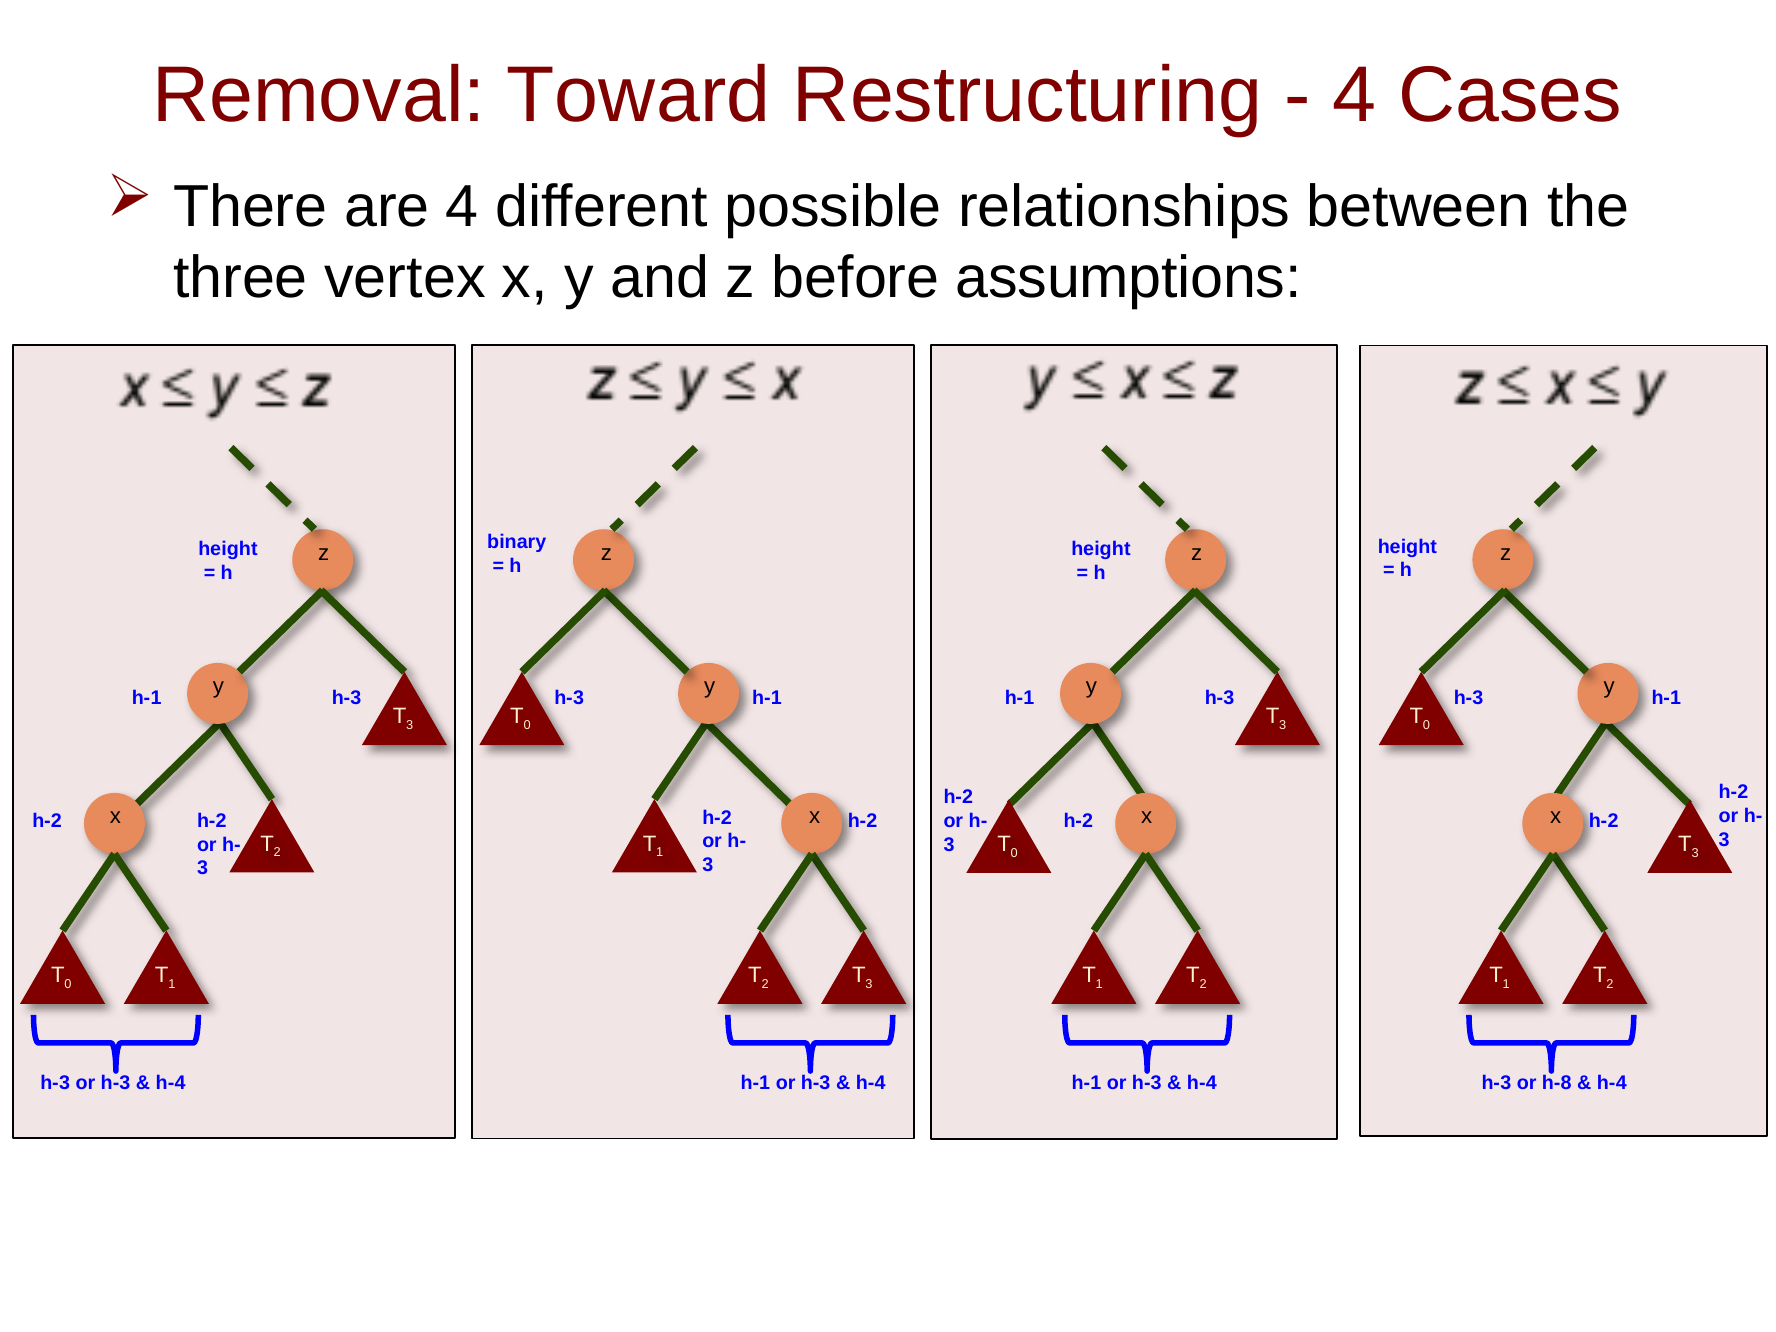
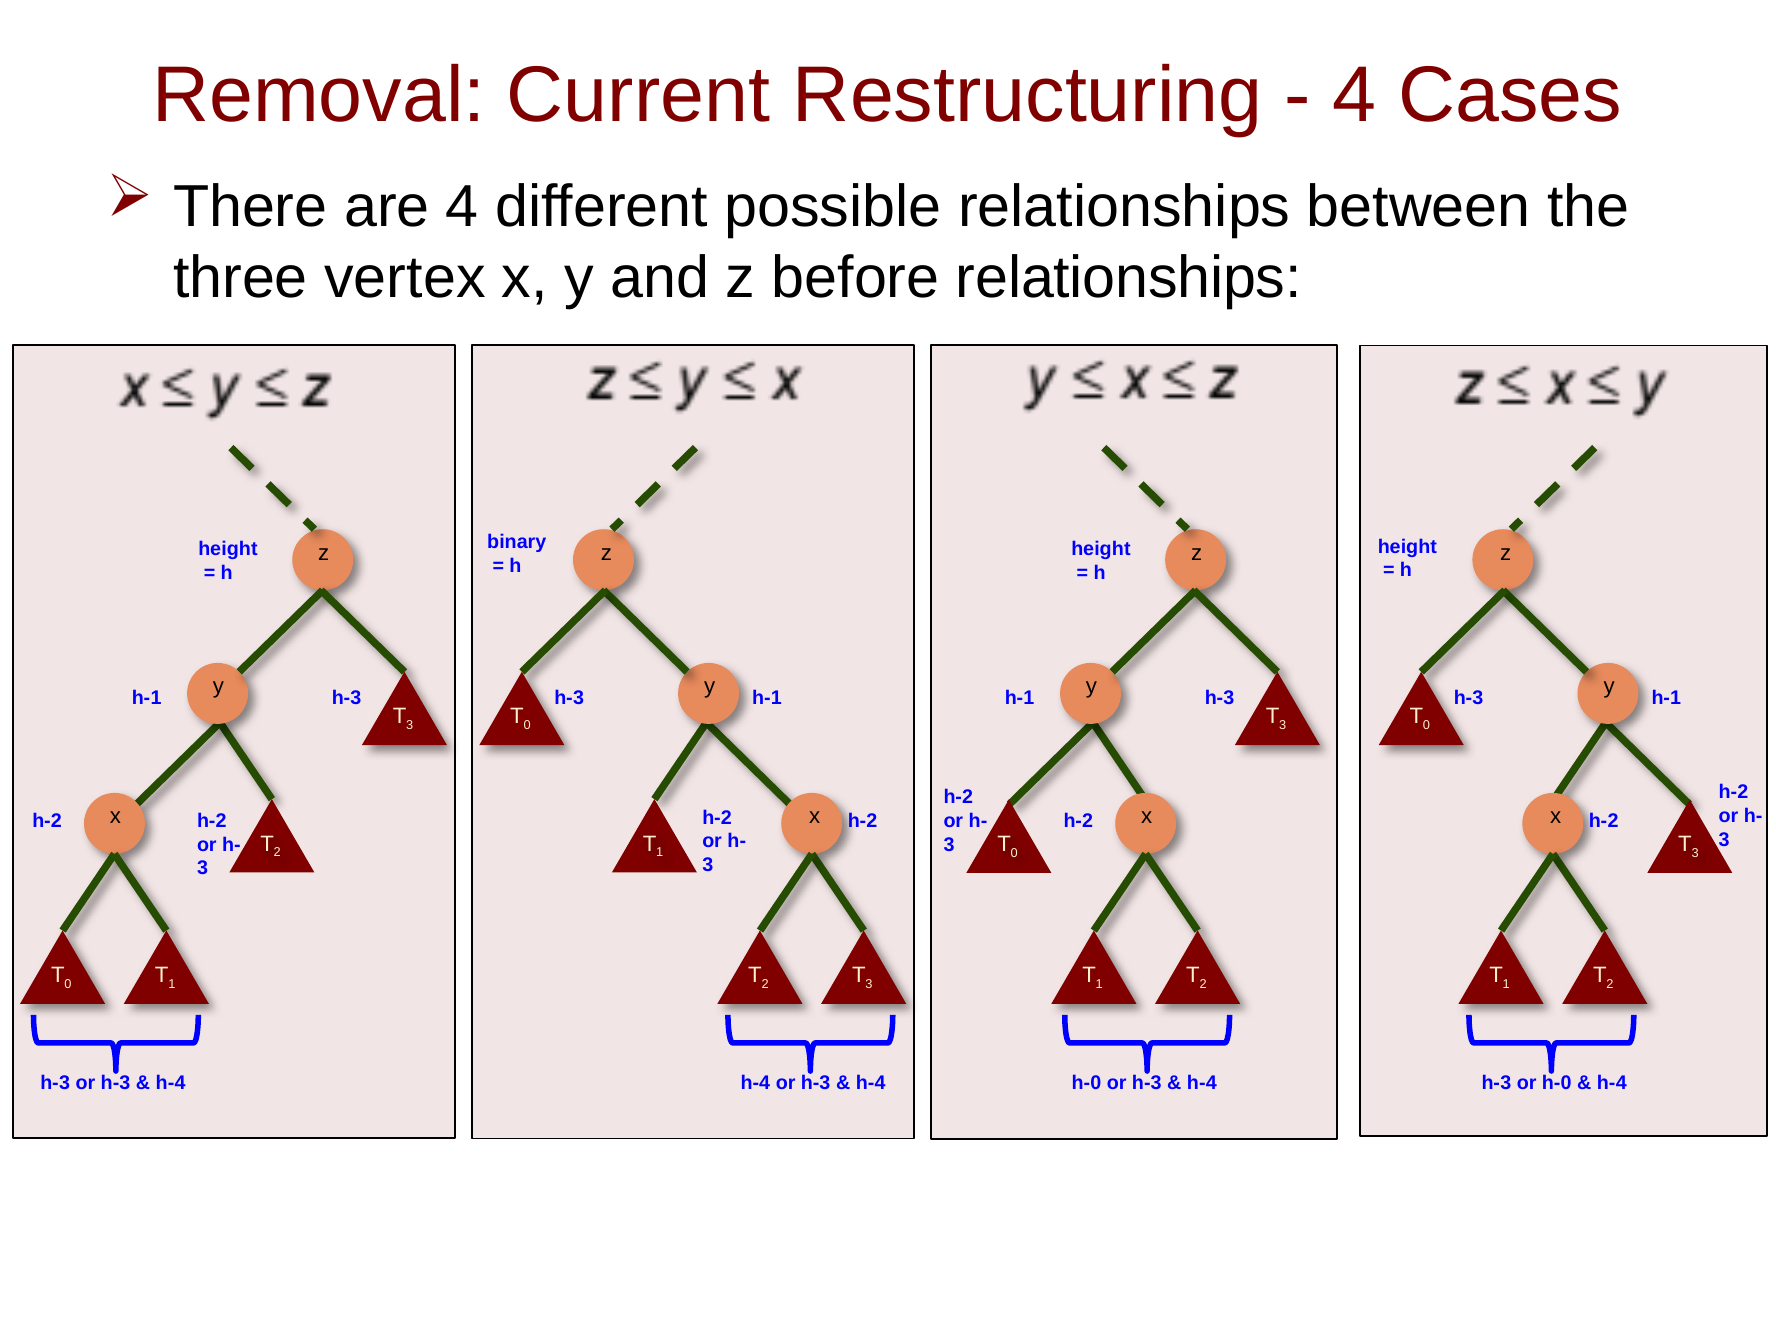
Toward: Toward -> Current
before assumptions: assumptions -> relationships
h-1 at (755, 1083): h-1 -> h-4
h-1 at (1086, 1083): h-1 -> h-0
or h-8: h-8 -> h-0
